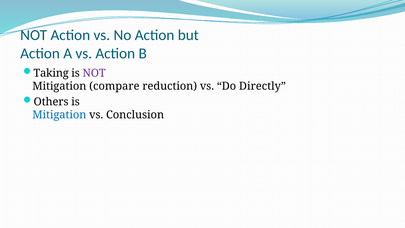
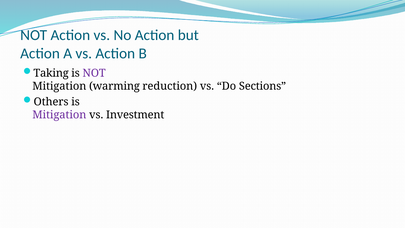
compare: compare -> warming
Directly: Directly -> Sections
Mitigation at (59, 115) colour: blue -> purple
Conclusion: Conclusion -> Investment
